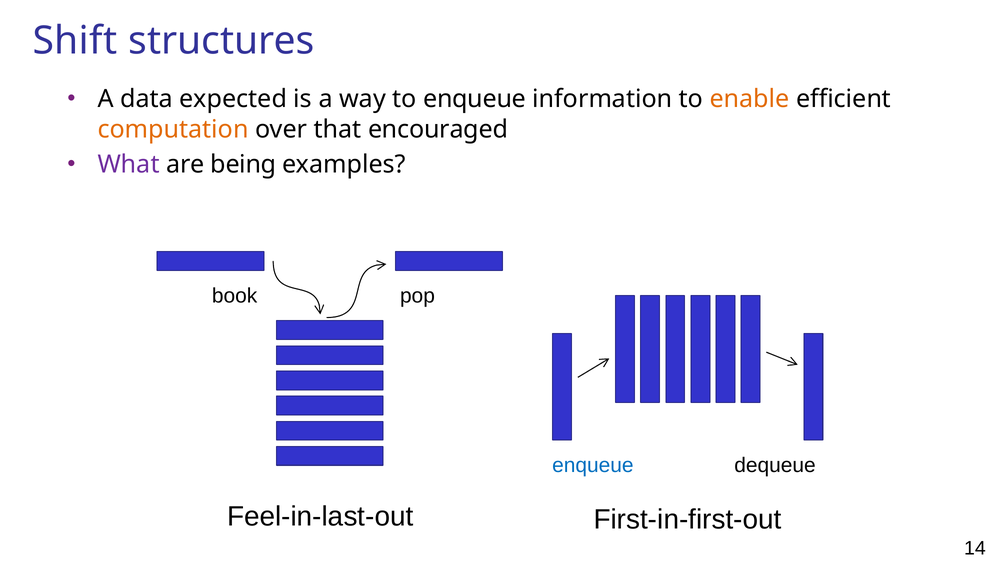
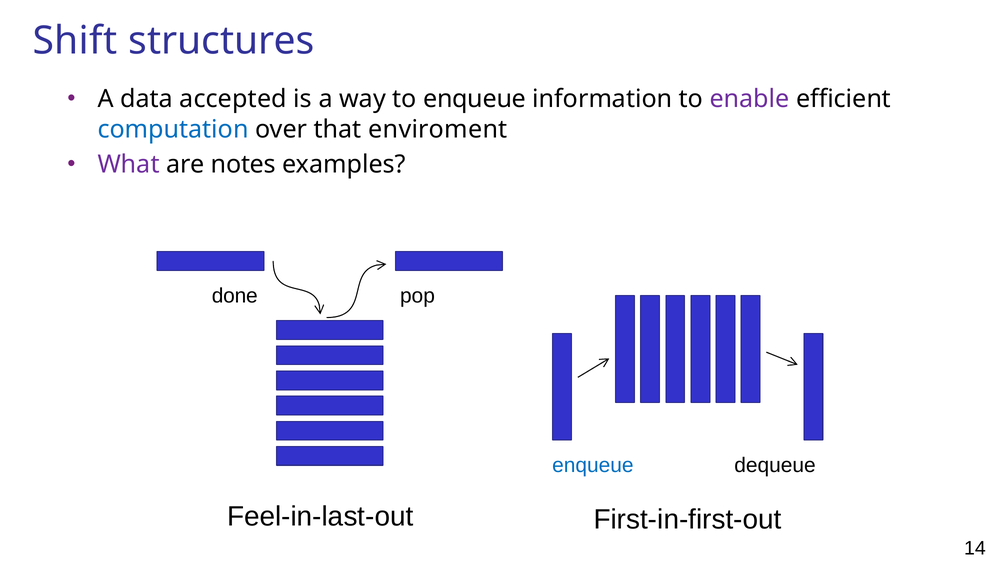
expected: expected -> accepted
enable colour: orange -> purple
computation colour: orange -> blue
encouraged: encouraged -> enviroment
being: being -> notes
book: book -> done
